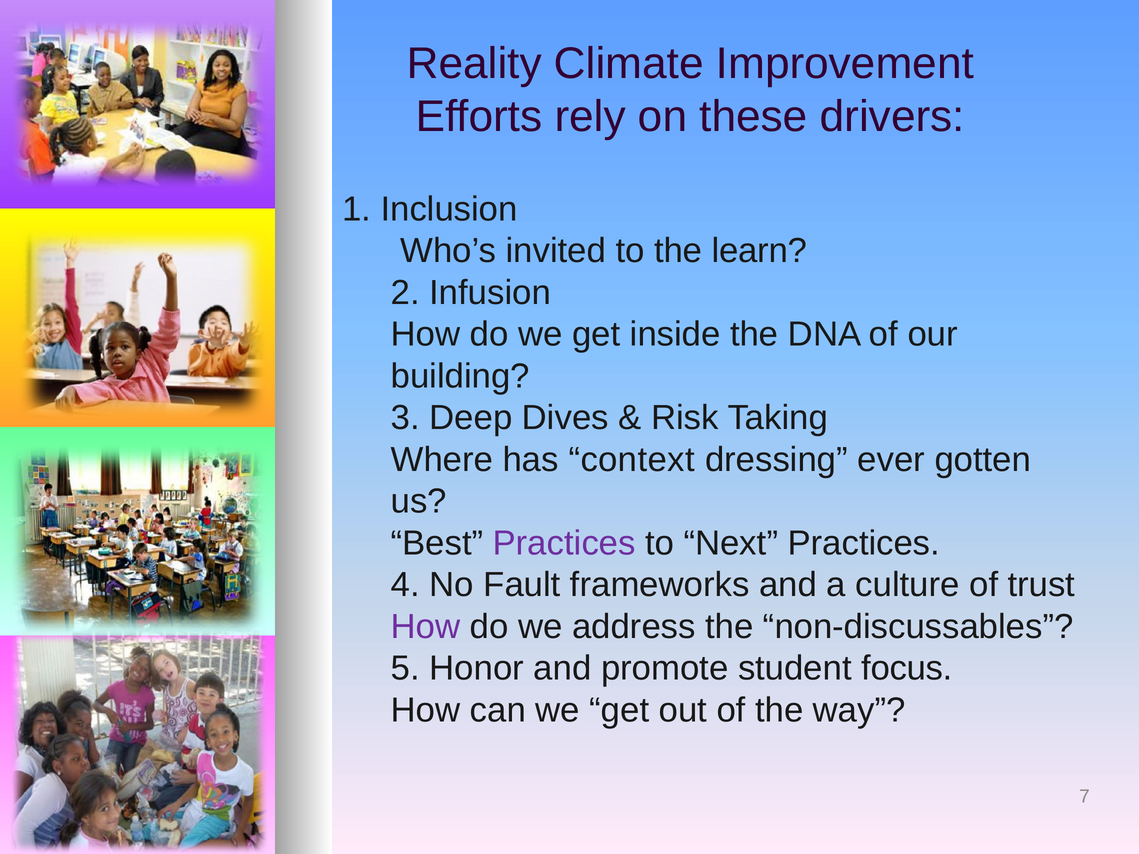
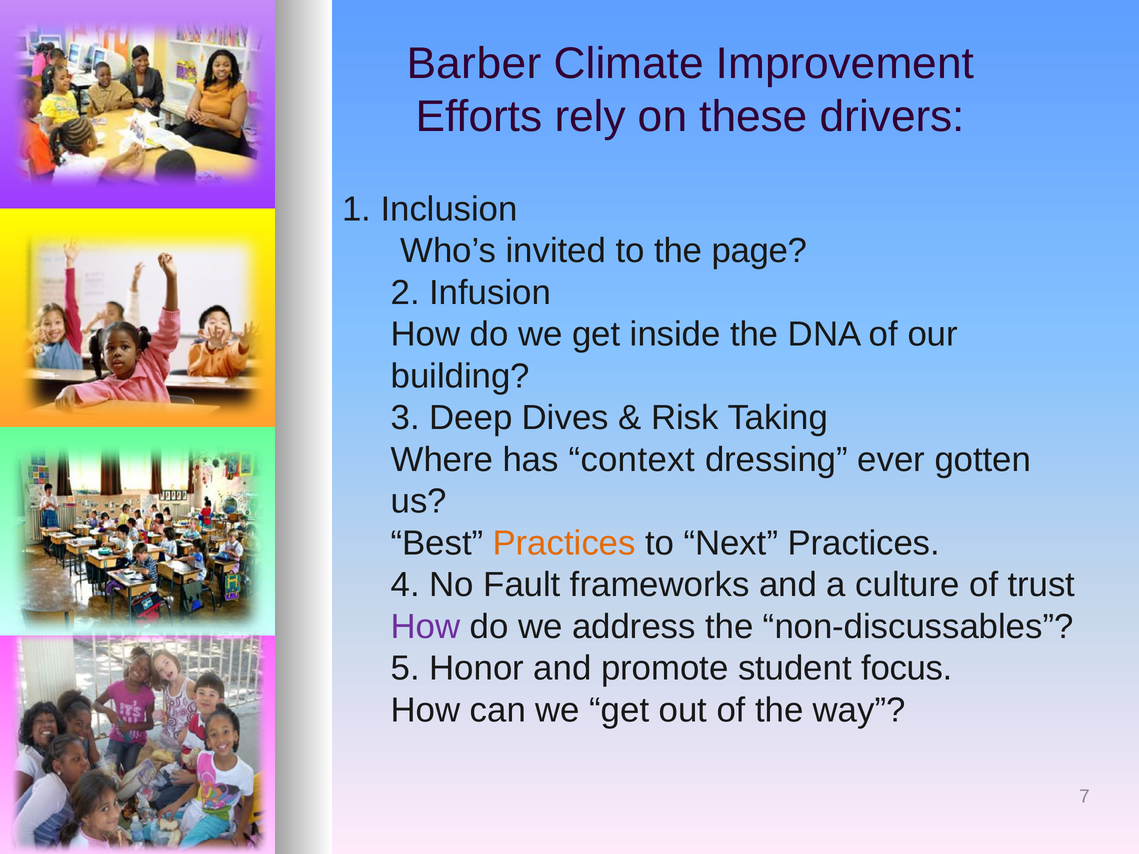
Reality: Reality -> Barber
learn: learn -> page
Practices at (564, 543) colour: purple -> orange
